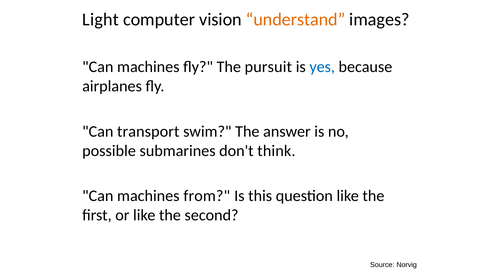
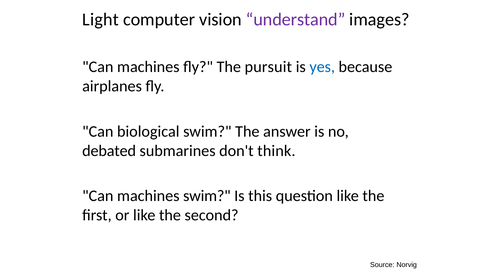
understand colour: orange -> purple
transport: transport -> biological
possible: possible -> debated
machines from: from -> swim
